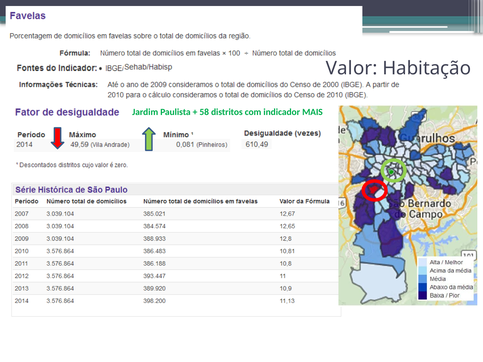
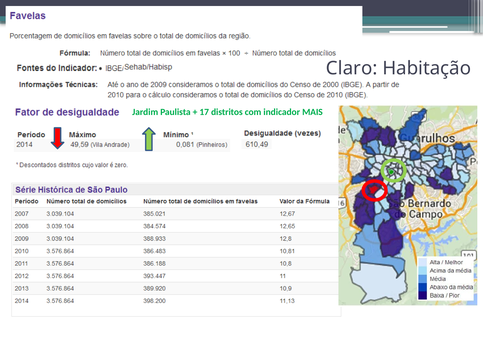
Valor: Valor -> Claro
58: 58 -> 17
